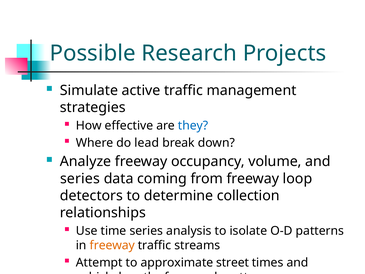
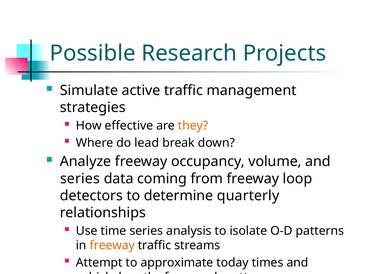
they colour: blue -> orange
collection: collection -> quarterly
street: street -> today
